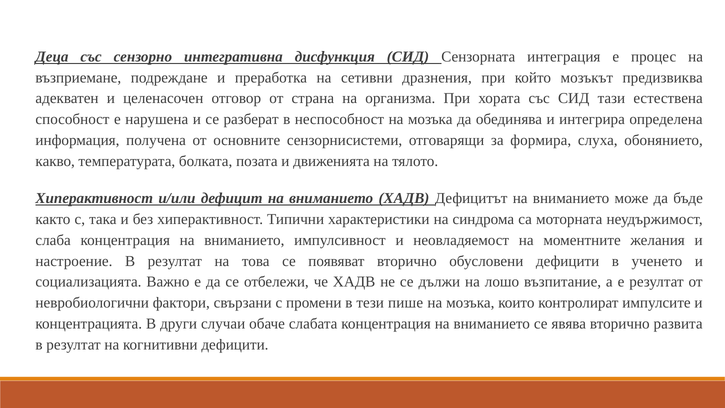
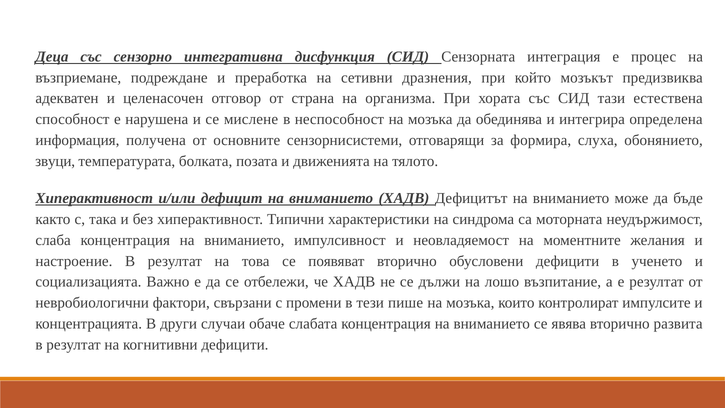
разберат: разберат -> мислене
какво: какво -> звуци
